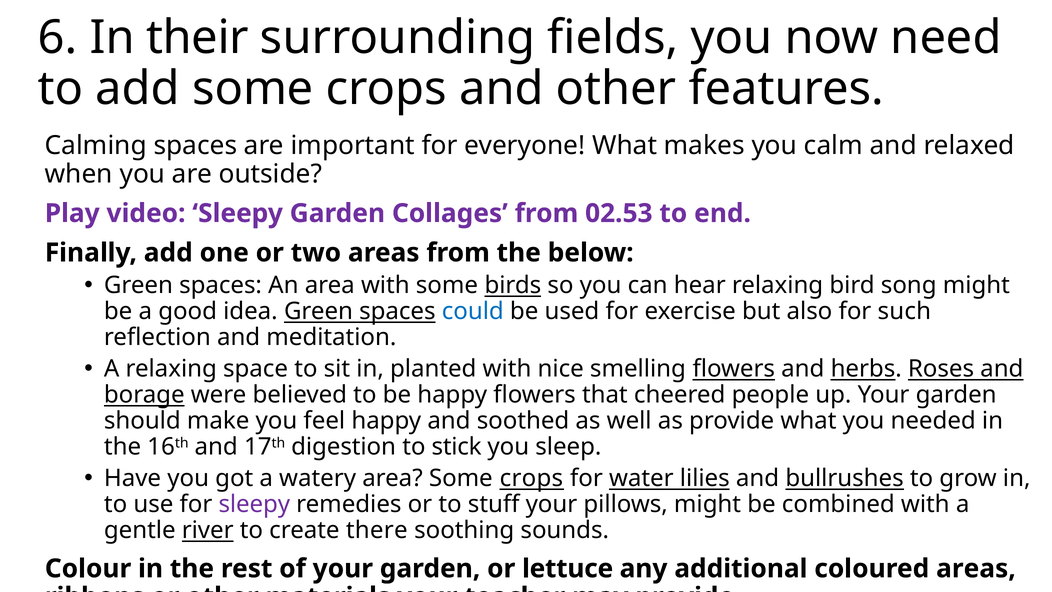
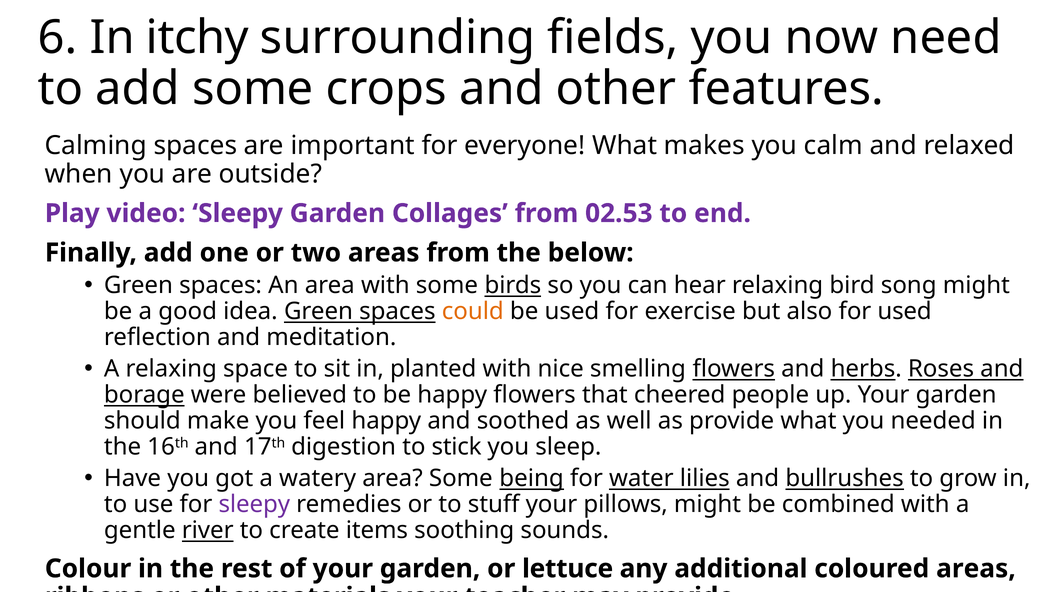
their: their -> itchy
could colour: blue -> orange
for such: such -> used
area Some crops: crops -> being
there: there -> items
